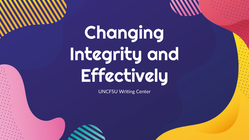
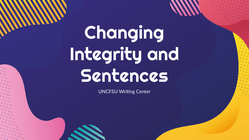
Effectively: Effectively -> Sentences
